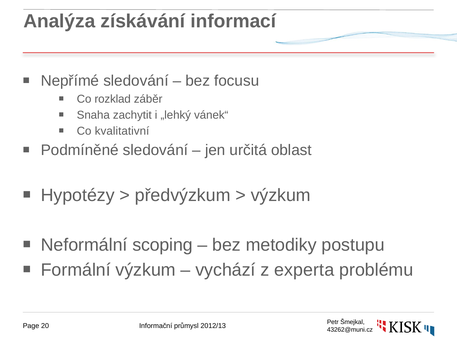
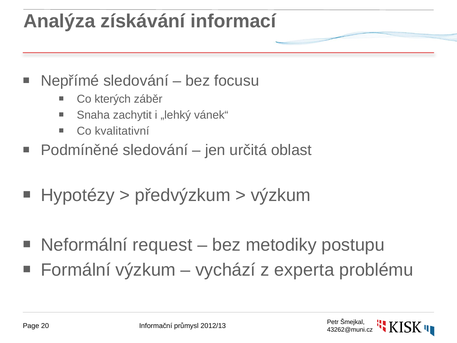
rozklad: rozklad -> kterých
scoping: scoping -> request
